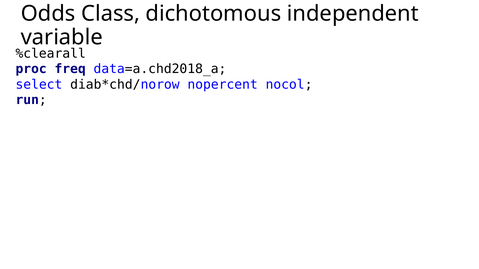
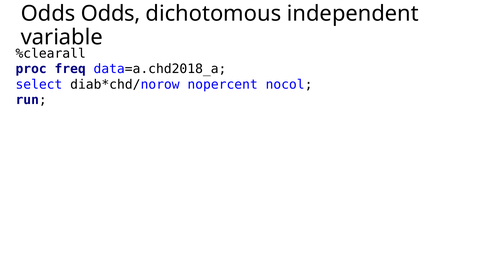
Odds Class: Class -> Odds
